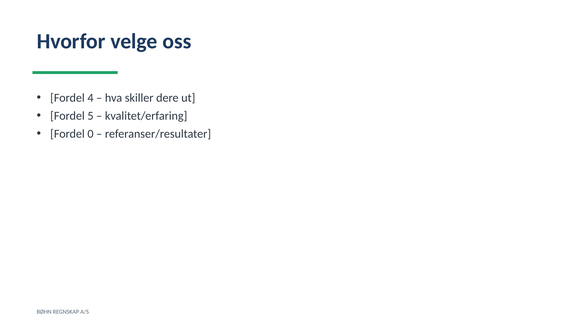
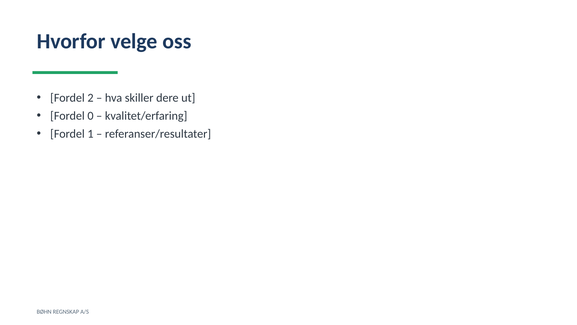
4: 4 -> 2
5: 5 -> 0
0: 0 -> 1
